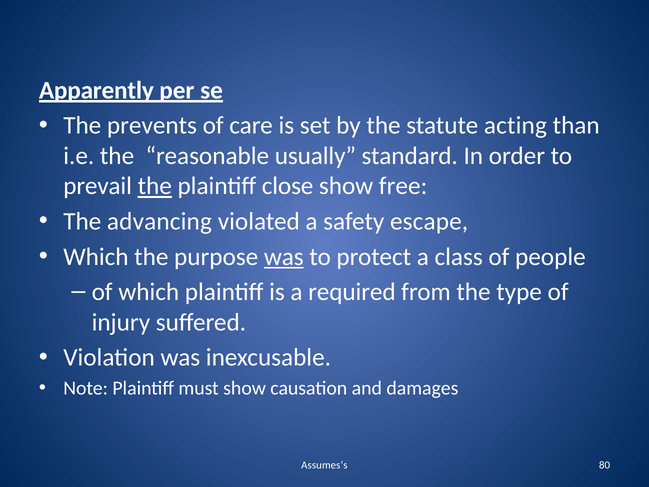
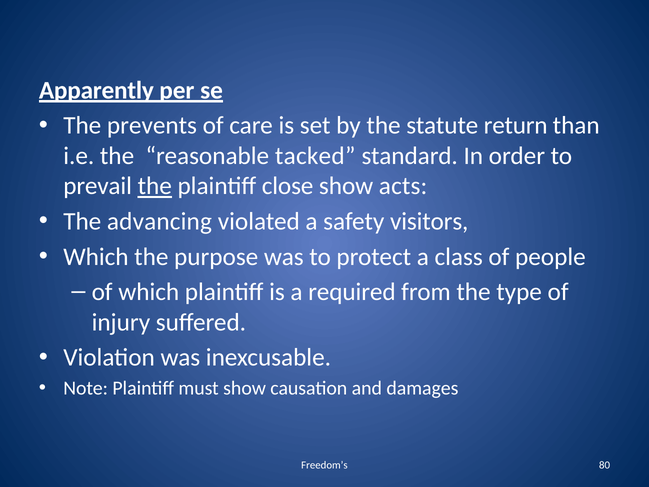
acting: acting -> return
usually: usually -> tacked
free: free -> acts
escape: escape -> visitors
was at (284, 257) underline: present -> none
Assumes’s: Assumes’s -> Freedom’s
